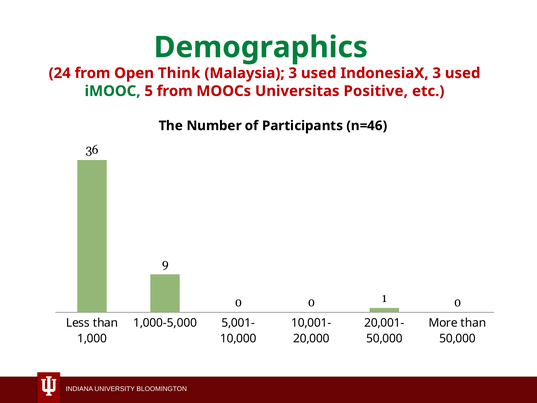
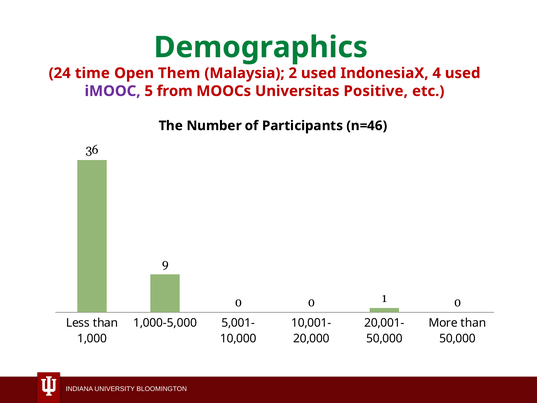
24 from: from -> time
Think: Think -> Them
Malaysia 3: 3 -> 2
IndonesiaX 3: 3 -> 4
iMOOC colour: green -> purple
